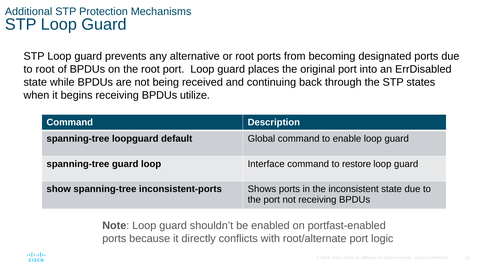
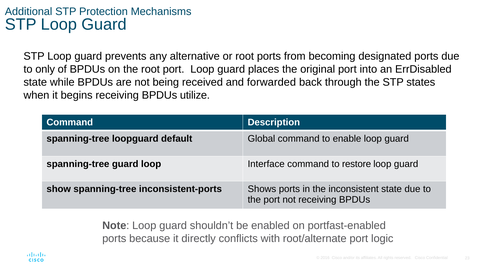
to root: root -> only
continuing: continuing -> forwarded
